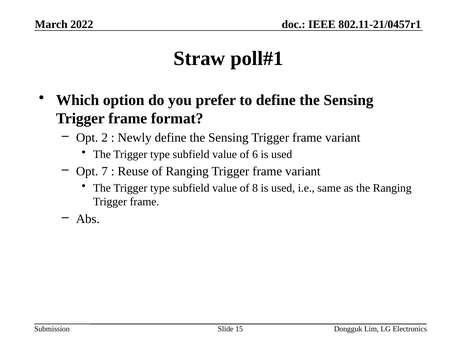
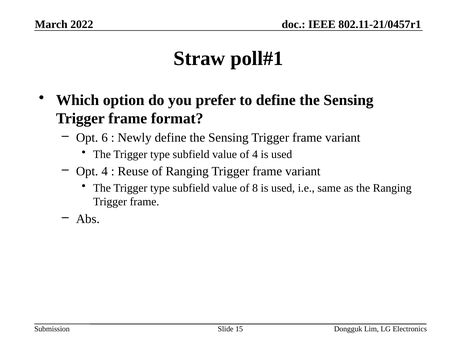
2: 2 -> 6
of 6: 6 -> 4
Opt 7: 7 -> 4
